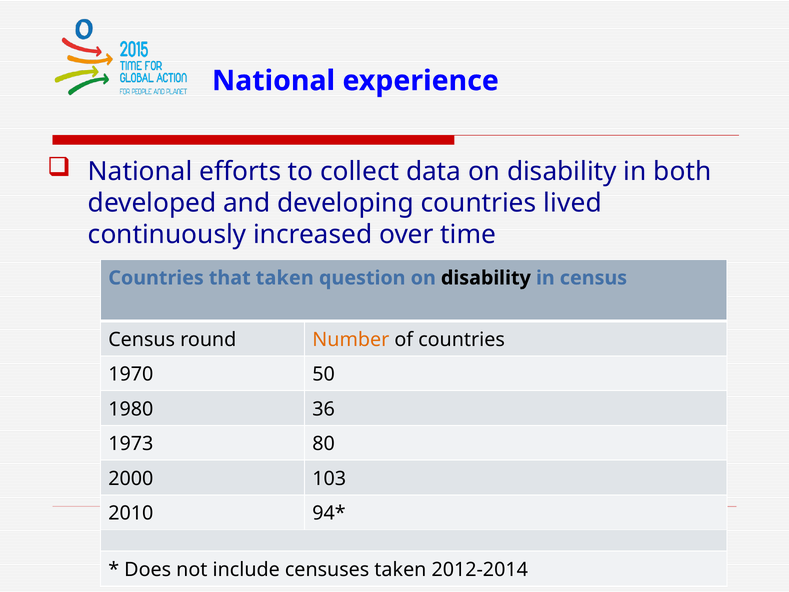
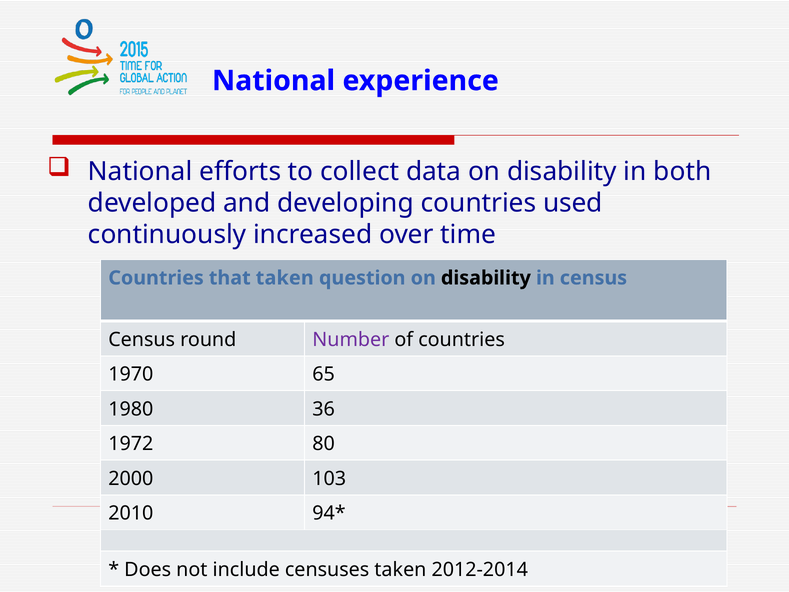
lived: lived -> used
Number colour: orange -> purple
50: 50 -> 65
1973: 1973 -> 1972
